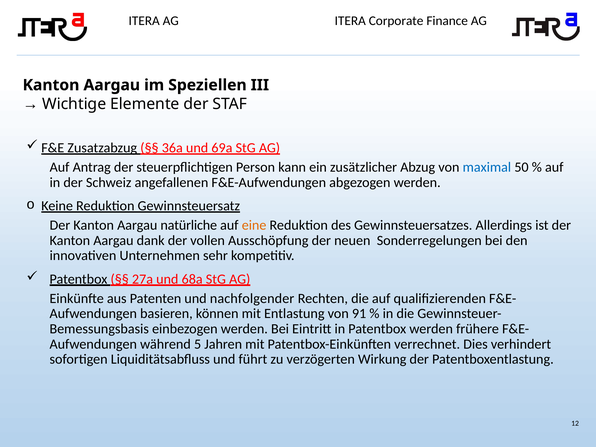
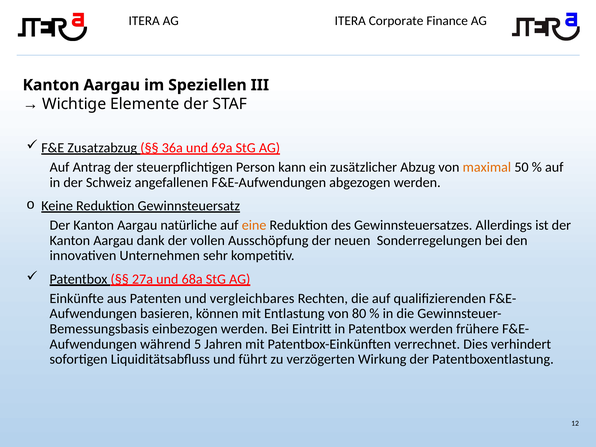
maximal colour: blue -> orange
nachfolgender: nachfolgender -> vergleichbares
91: 91 -> 80
